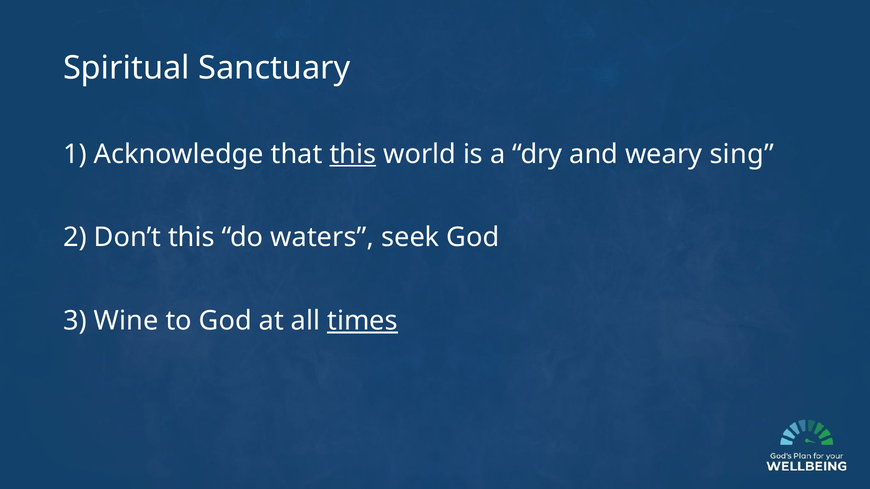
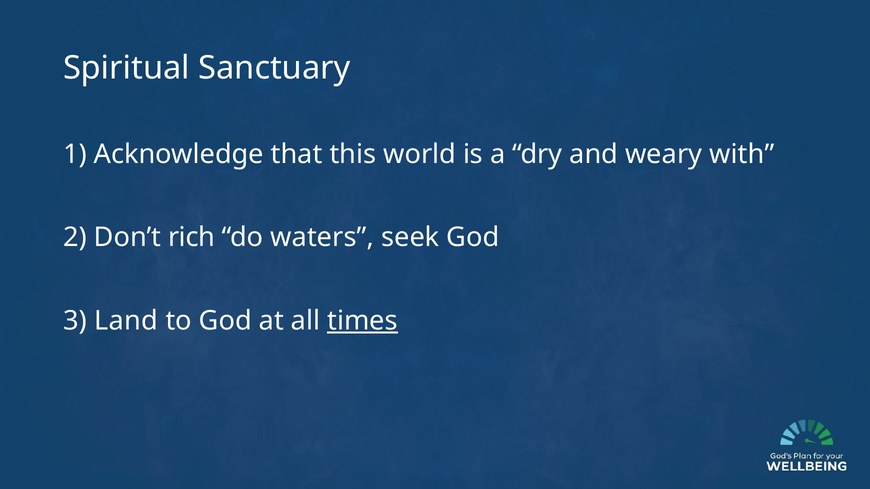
this at (353, 154) underline: present -> none
sing: sing -> with
Don’t this: this -> rich
Wine: Wine -> Land
